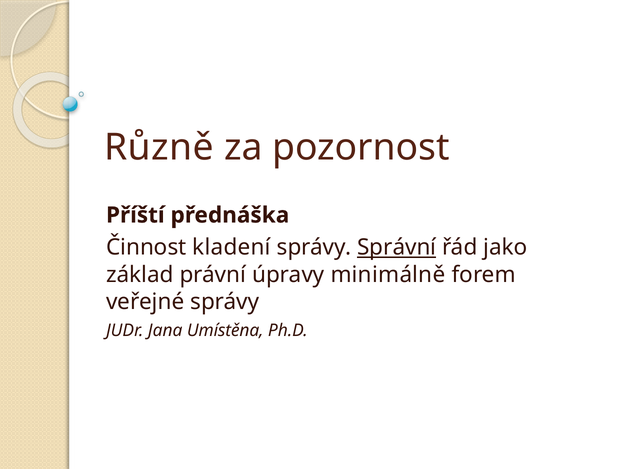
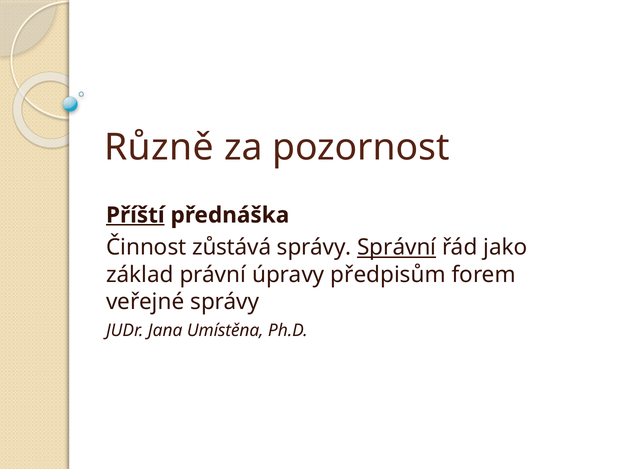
Příští underline: none -> present
kladení: kladení -> zůstává
minimálně: minimálně -> předpisům
